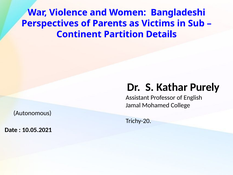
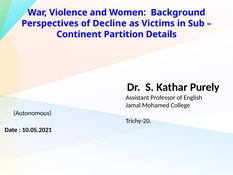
Bangladeshi: Bangladeshi -> Background
Parents: Parents -> Decline
